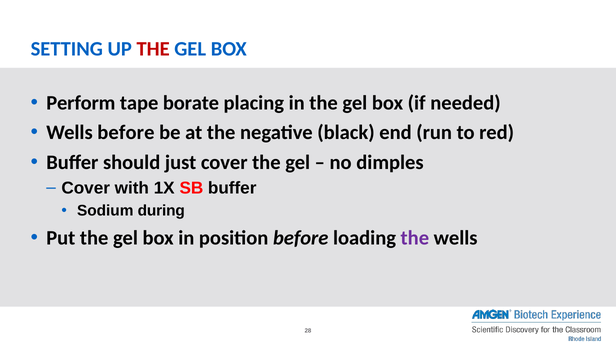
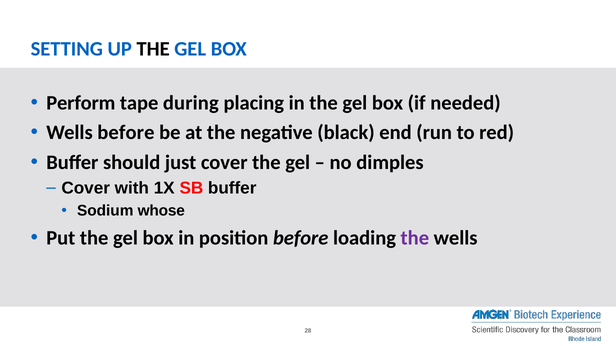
THE at (153, 49) colour: red -> black
borate: borate -> during
during: during -> whose
